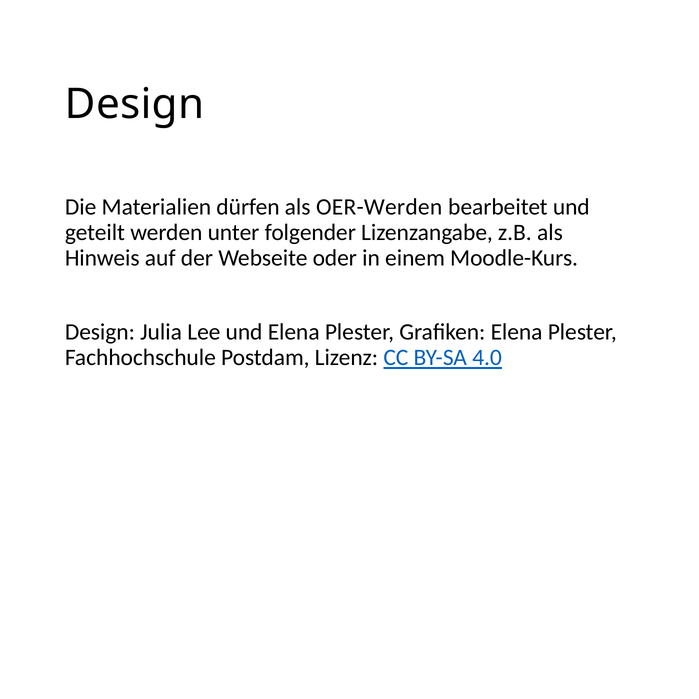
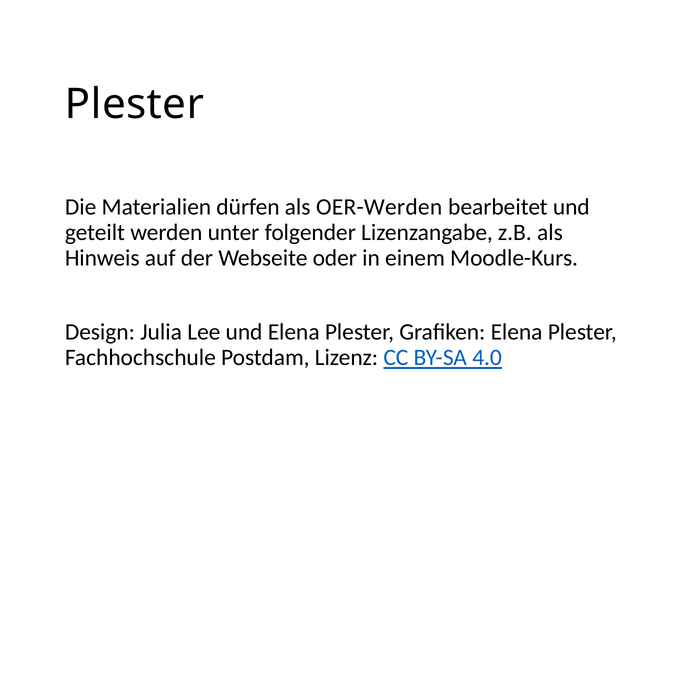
Design at (135, 104): Design -> Plester
